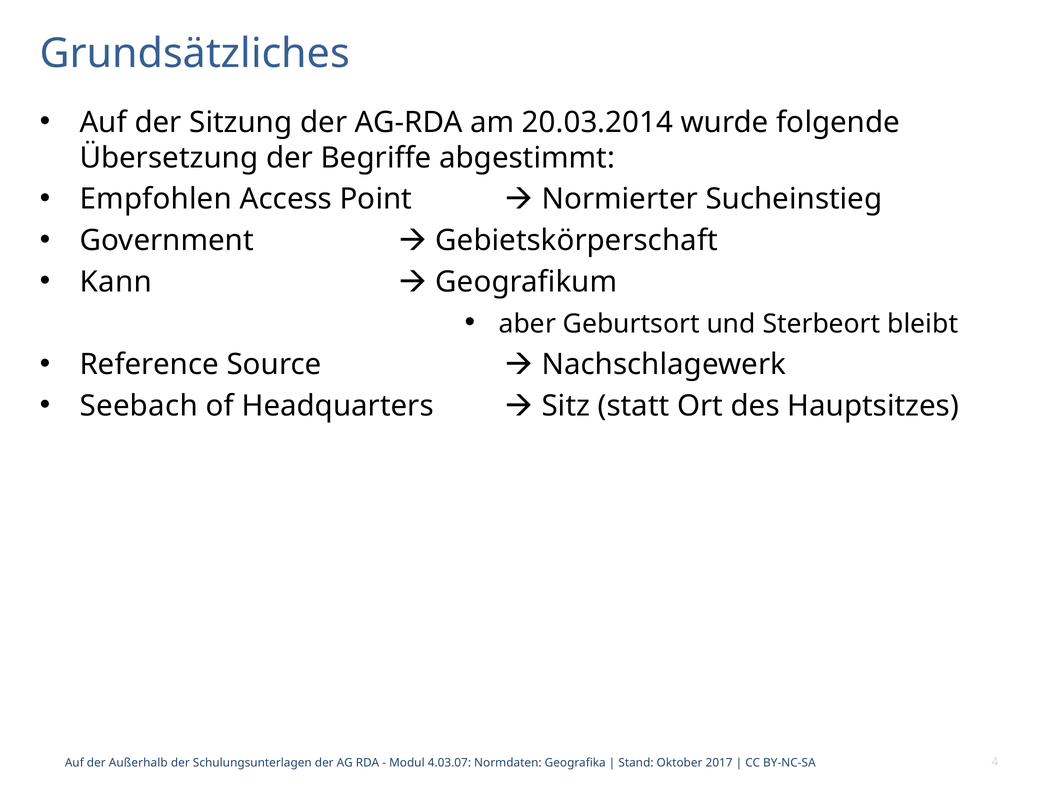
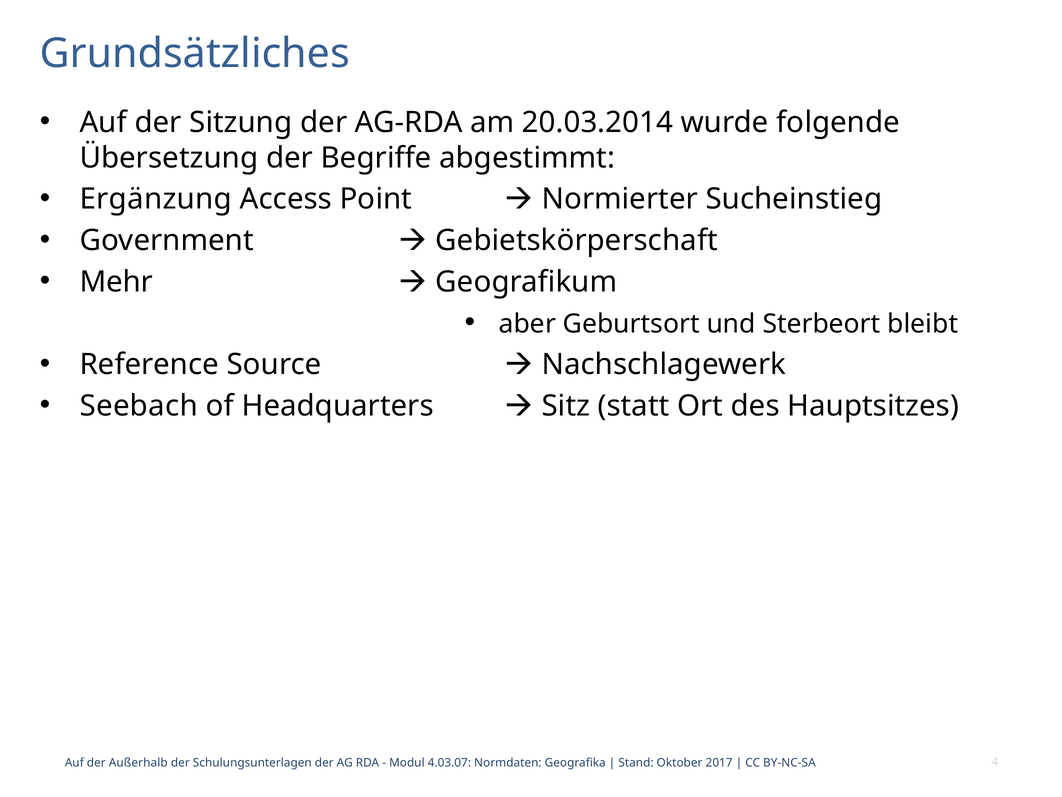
Empfohlen: Empfohlen -> Ergänzung
Kann: Kann -> Mehr
